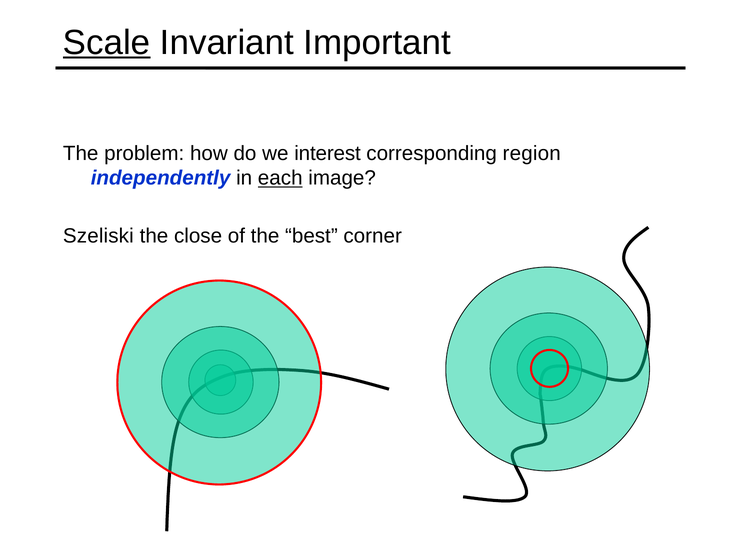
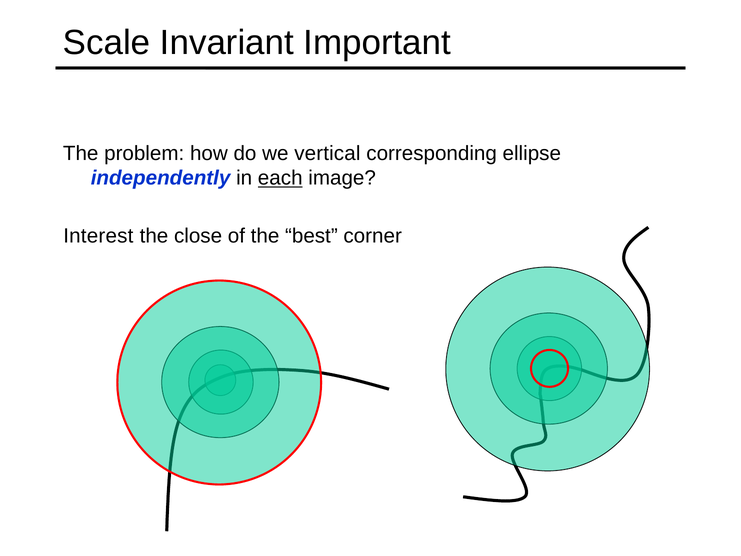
Scale underline: present -> none
interest: interest -> vertical
region: region -> ellipse
Szeliski: Szeliski -> Interest
